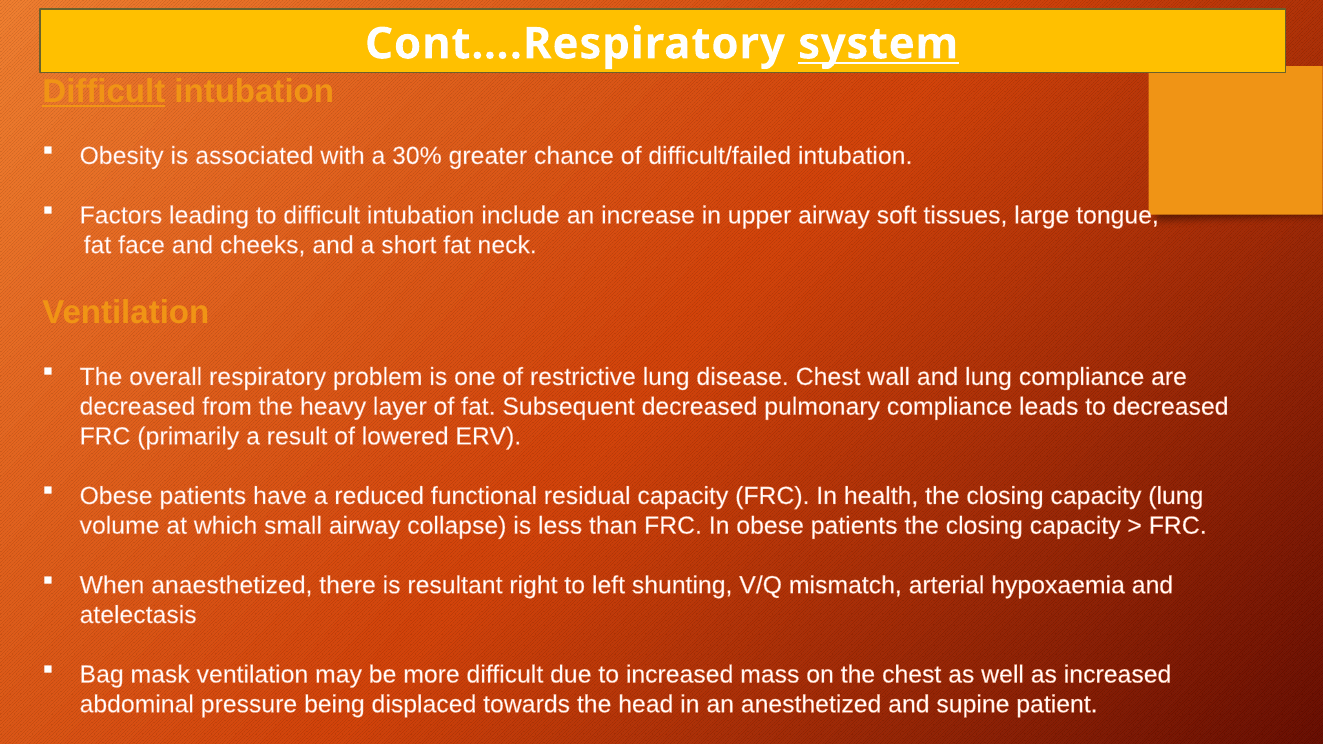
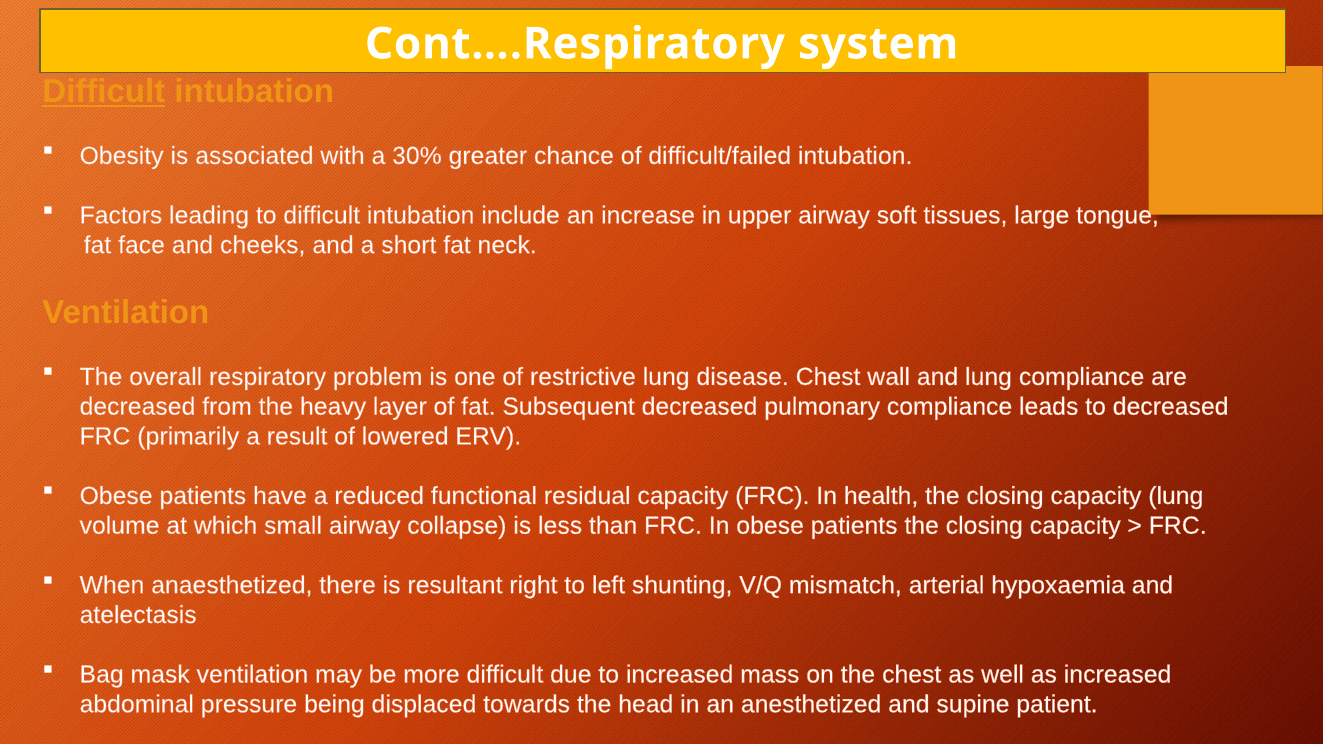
system underline: present -> none
